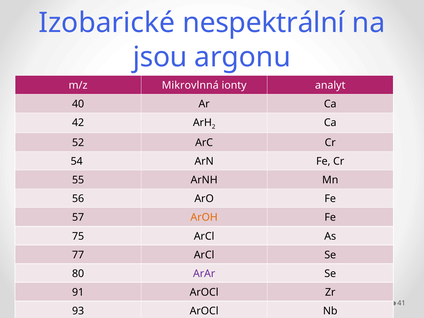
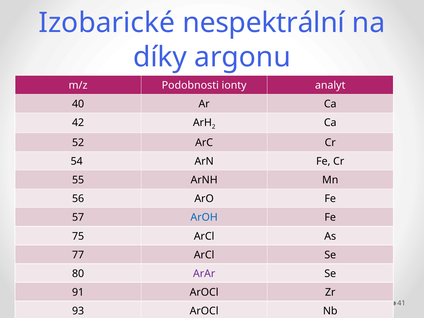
jsou: jsou -> díky
Mikrovlnná: Mikrovlnná -> Podobnosti
ArOH colour: orange -> blue
